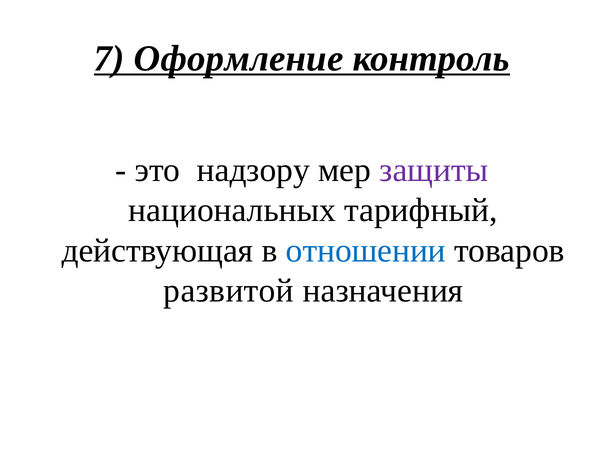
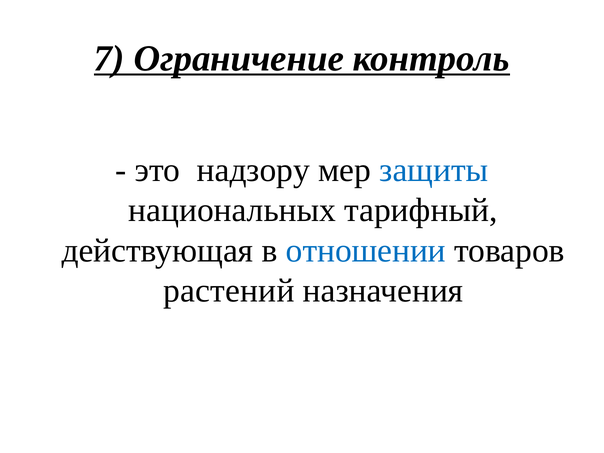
Оформление: Оформление -> Ограничение
защиты colour: purple -> blue
развитой: развитой -> растений
